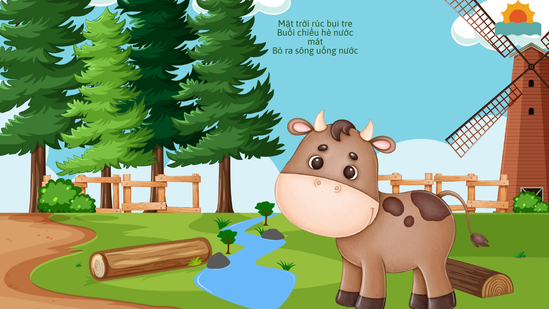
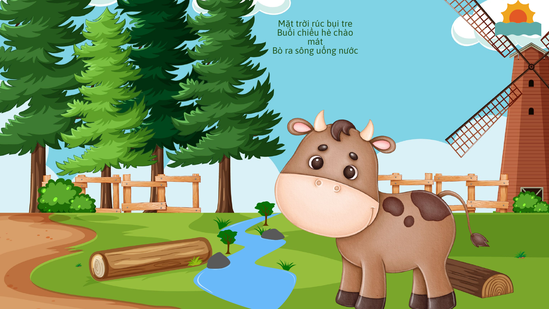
hè nước: nước -> chào
